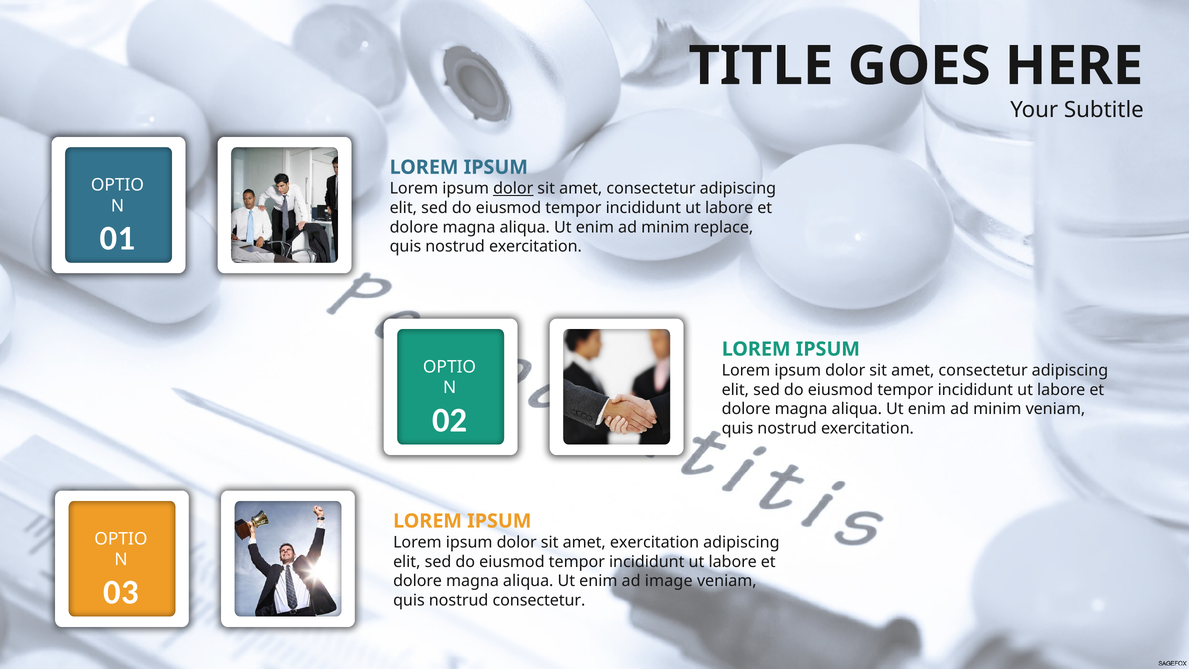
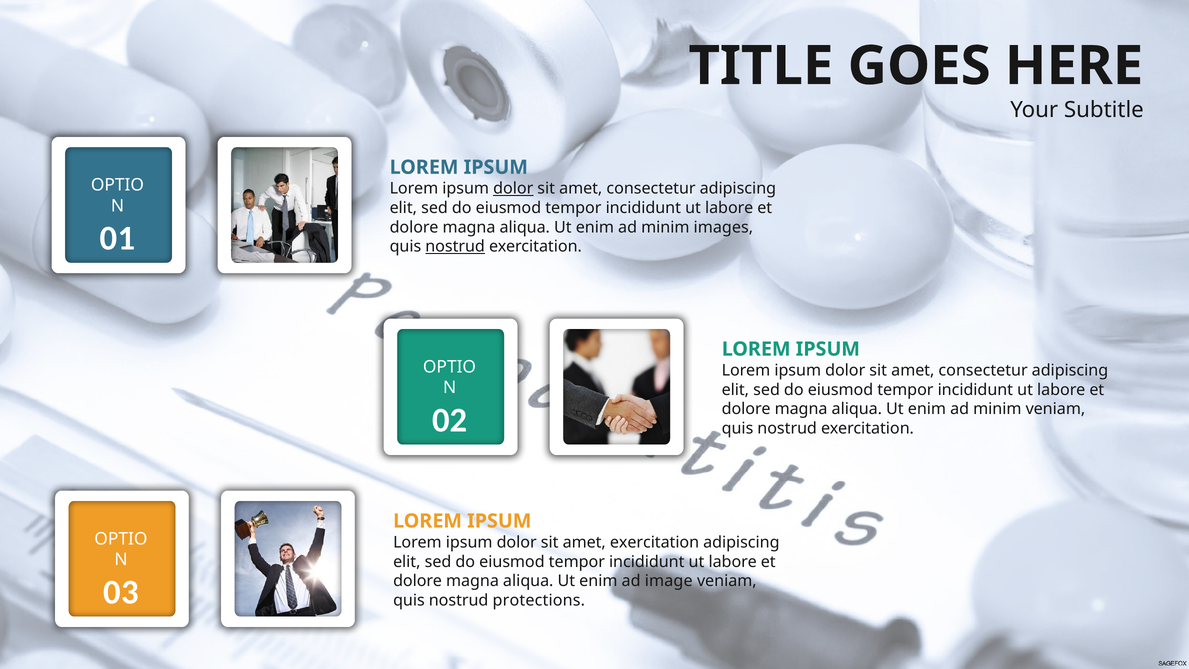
replace: replace -> images
nostrud at (455, 247) underline: none -> present
nostrud consectetur: consectetur -> protections
